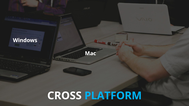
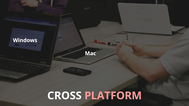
PLATFORM colour: light blue -> pink
